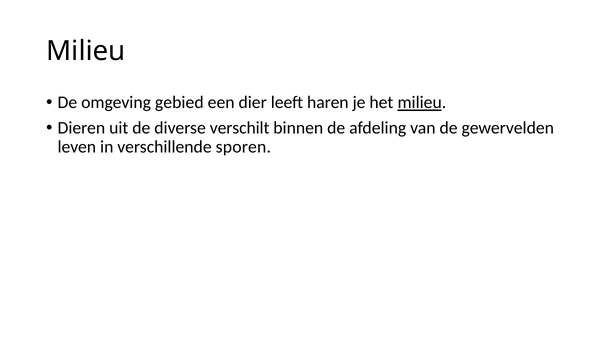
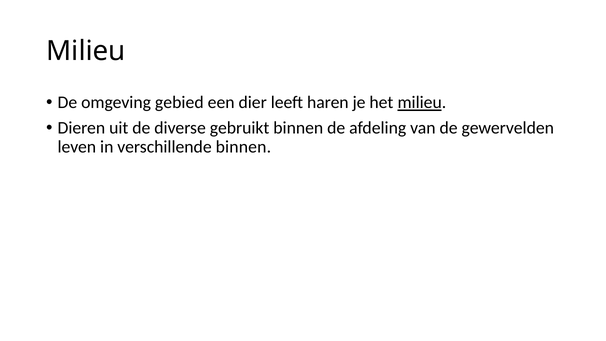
verschilt: verschilt -> gebruikt
verschillende sporen: sporen -> binnen
